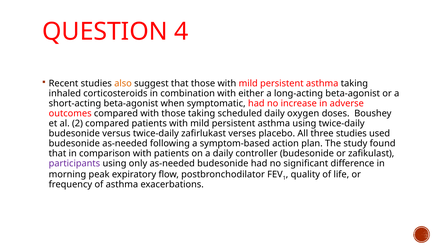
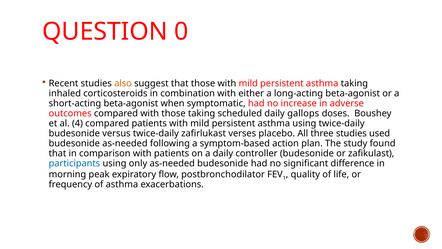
4: 4 -> 0
oxygen: oxygen -> gallops
2: 2 -> 4
participants colour: purple -> blue
